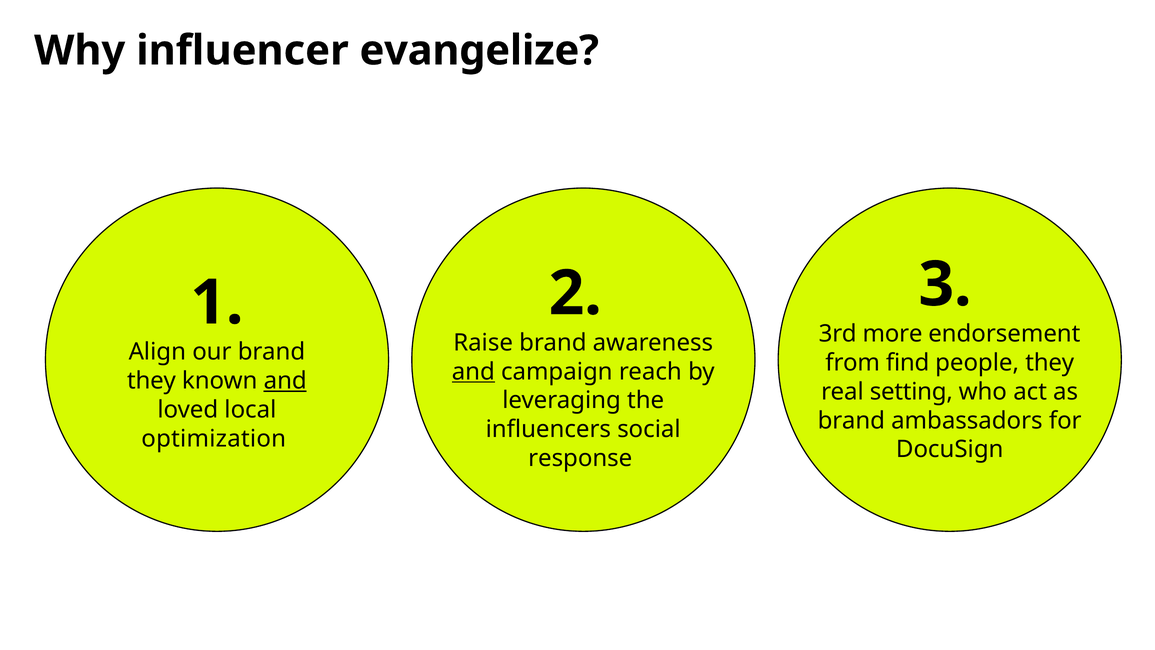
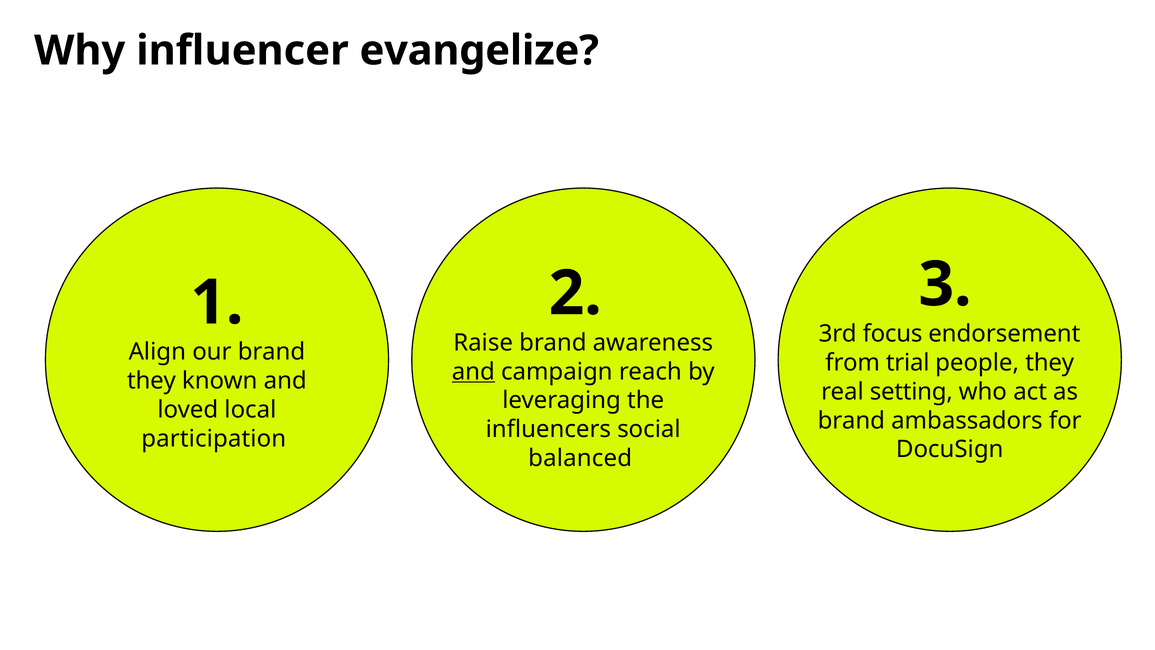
more: more -> focus
find: find -> trial
and at (285, 381) underline: present -> none
optimization: optimization -> participation
response: response -> balanced
